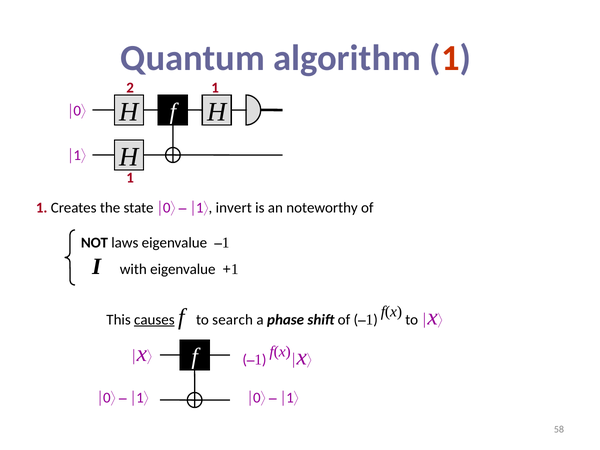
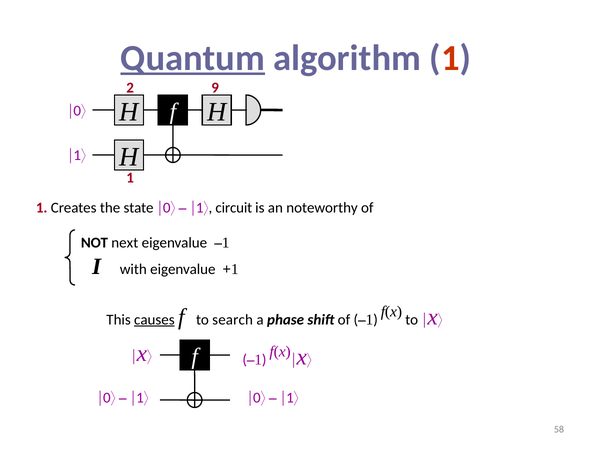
Quantum underline: none -> present
2 1: 1 -> 9
invert: invert -> circuit
laws: laws -> next
